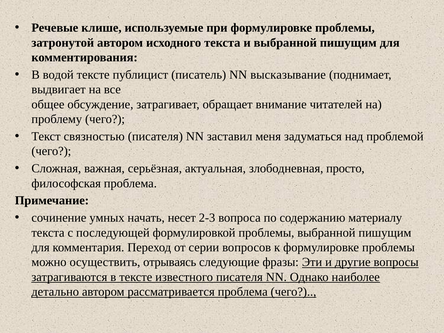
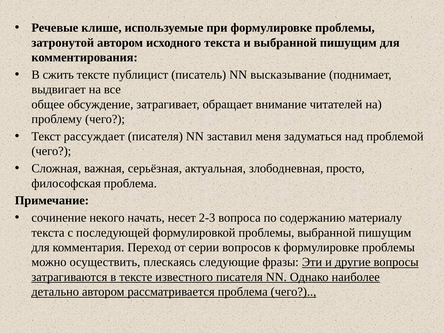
водой: водой -> сжить
связностью: связностью -> рассуждает
умных: умных -> некого
отрываясь: отрываясь -> плескаясь
